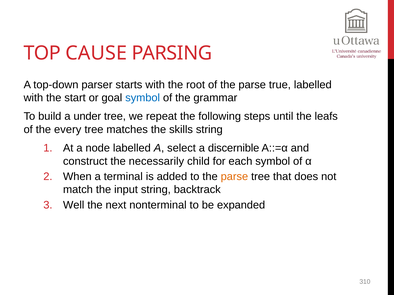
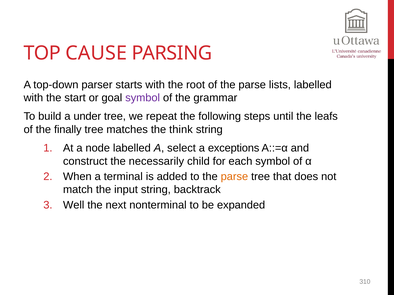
true: true -> lists
symbol at (143, 98) colour: blue -> purple
every: every -> finally
skills: skills -> think
discernible: discernible -> exceptions
